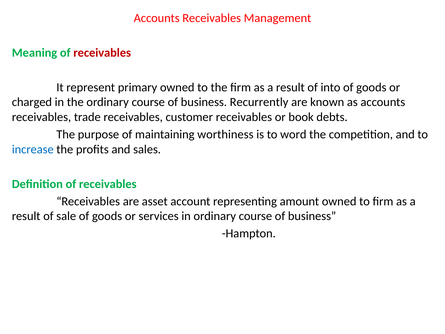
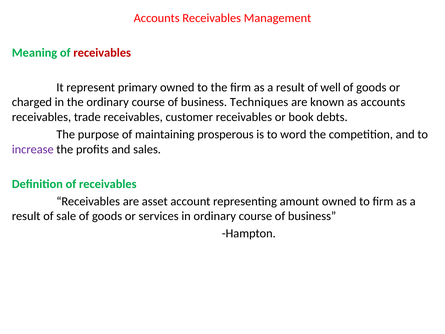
into: into -> well
Recurrently: Recurrently -> Techniques
worthiness: worthiness -> prosperous
increase colour: blue -> purple
